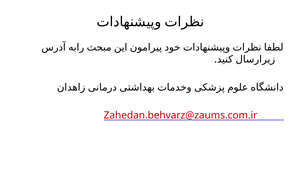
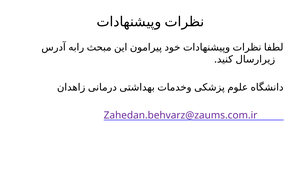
Zahedan.behvarz@zaums.com.ir colour: red -> purple
